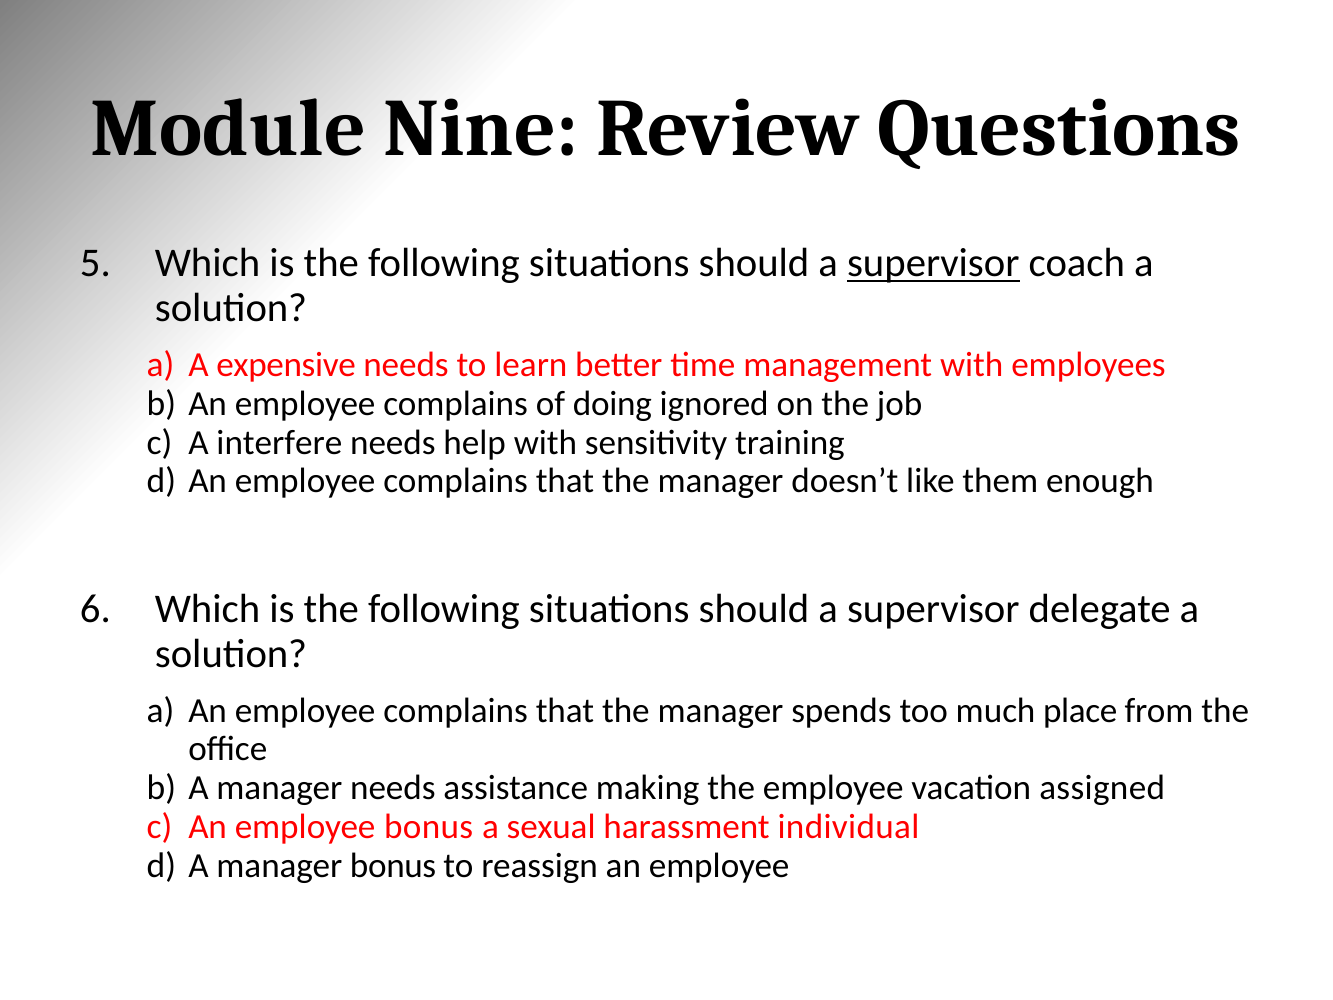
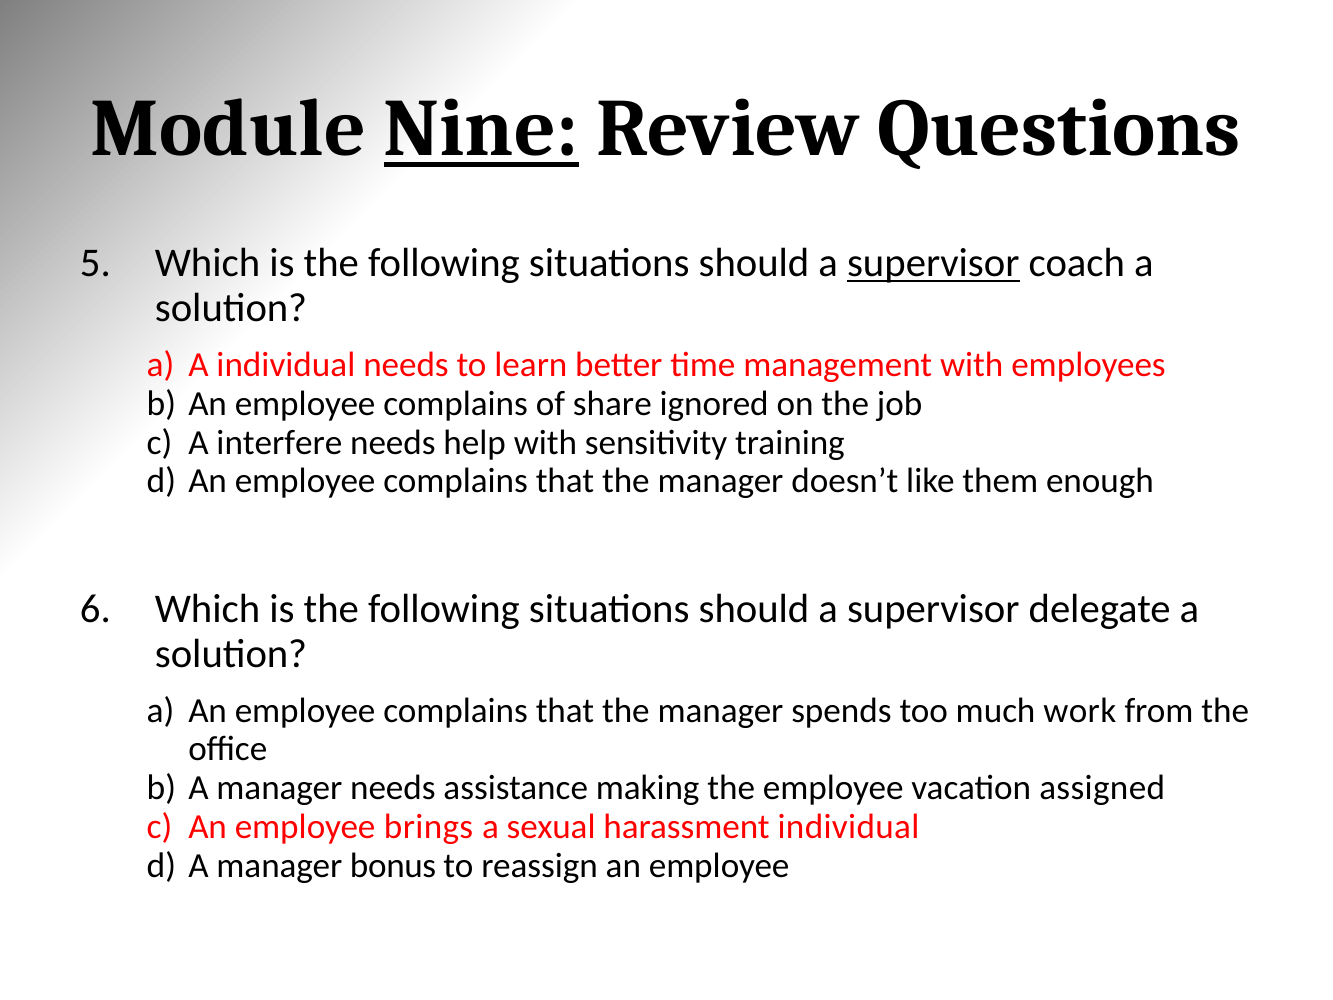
Nine underline: none -> present
A expensive: expensive -> individual
doing: doing -> share
place: place -> work
employee bonus: bonus -> brings
